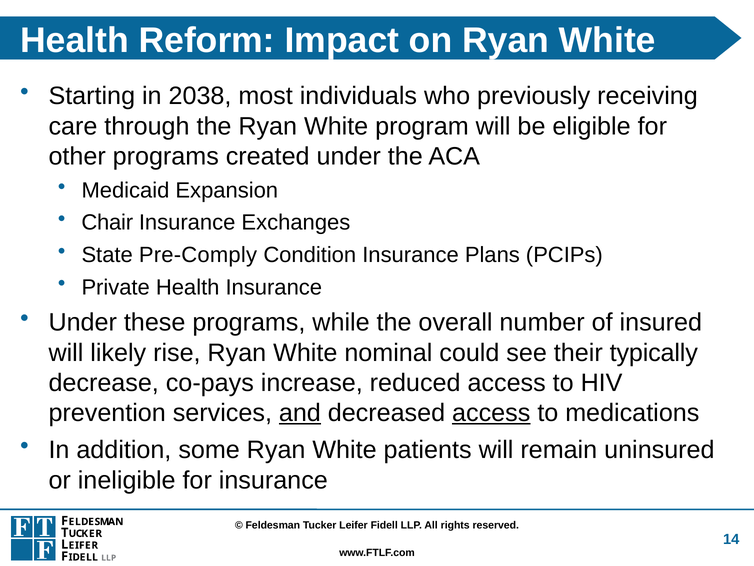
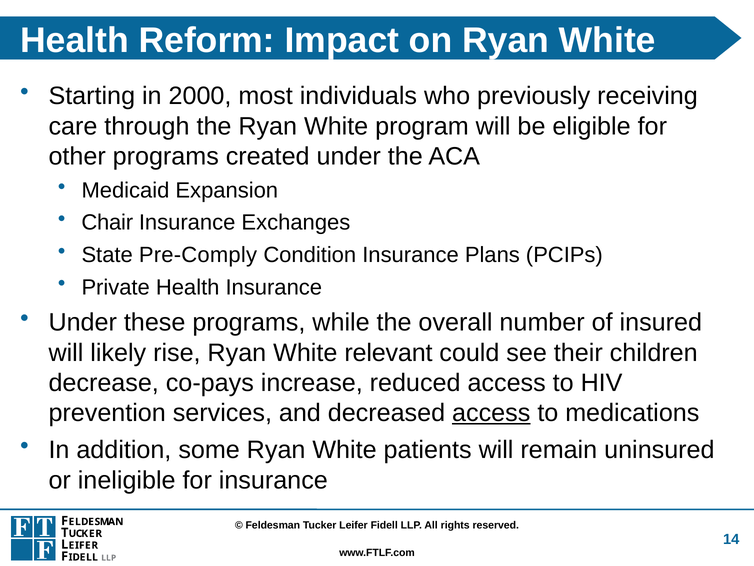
2038: 2038 -> 2000
nominal: nominal -> relevant
typically: typically -> children
and underline: present -> none
